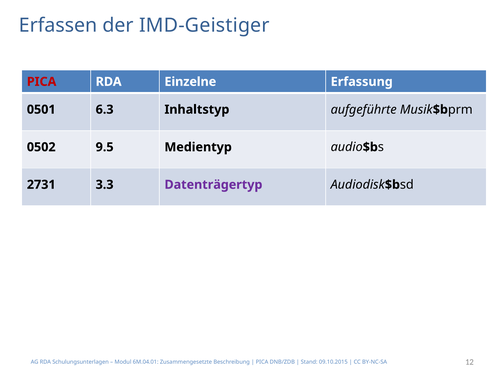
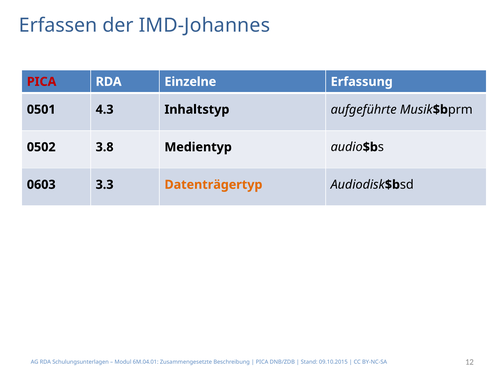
IMD-Geistiger: IMD-Geistiger -> IMD-Johannes
6.3: 6.3 -> 4.3
9.5: 9.5 -> 3.8
2731: 2731 -> 0603
Datenträgertyp colour: purple -> orange
